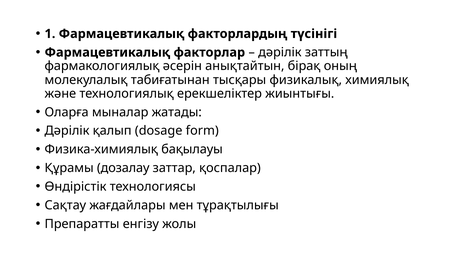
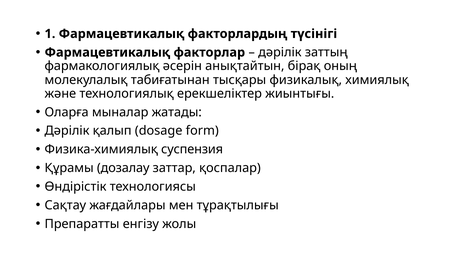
бақылауы: бақылауы -> суспензия
